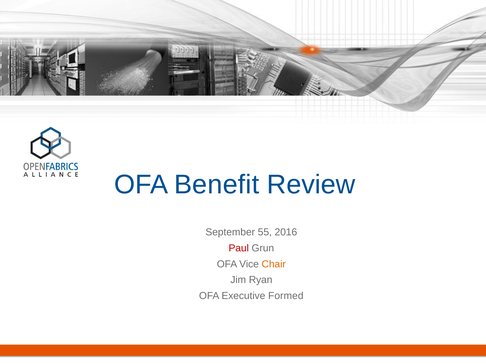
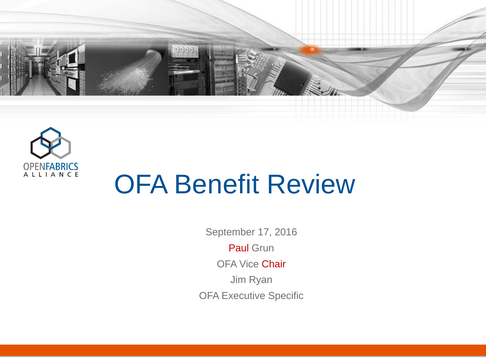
55: 55 -> 17
Chair colour: orange -> red
Formed: Formed -> Specific
